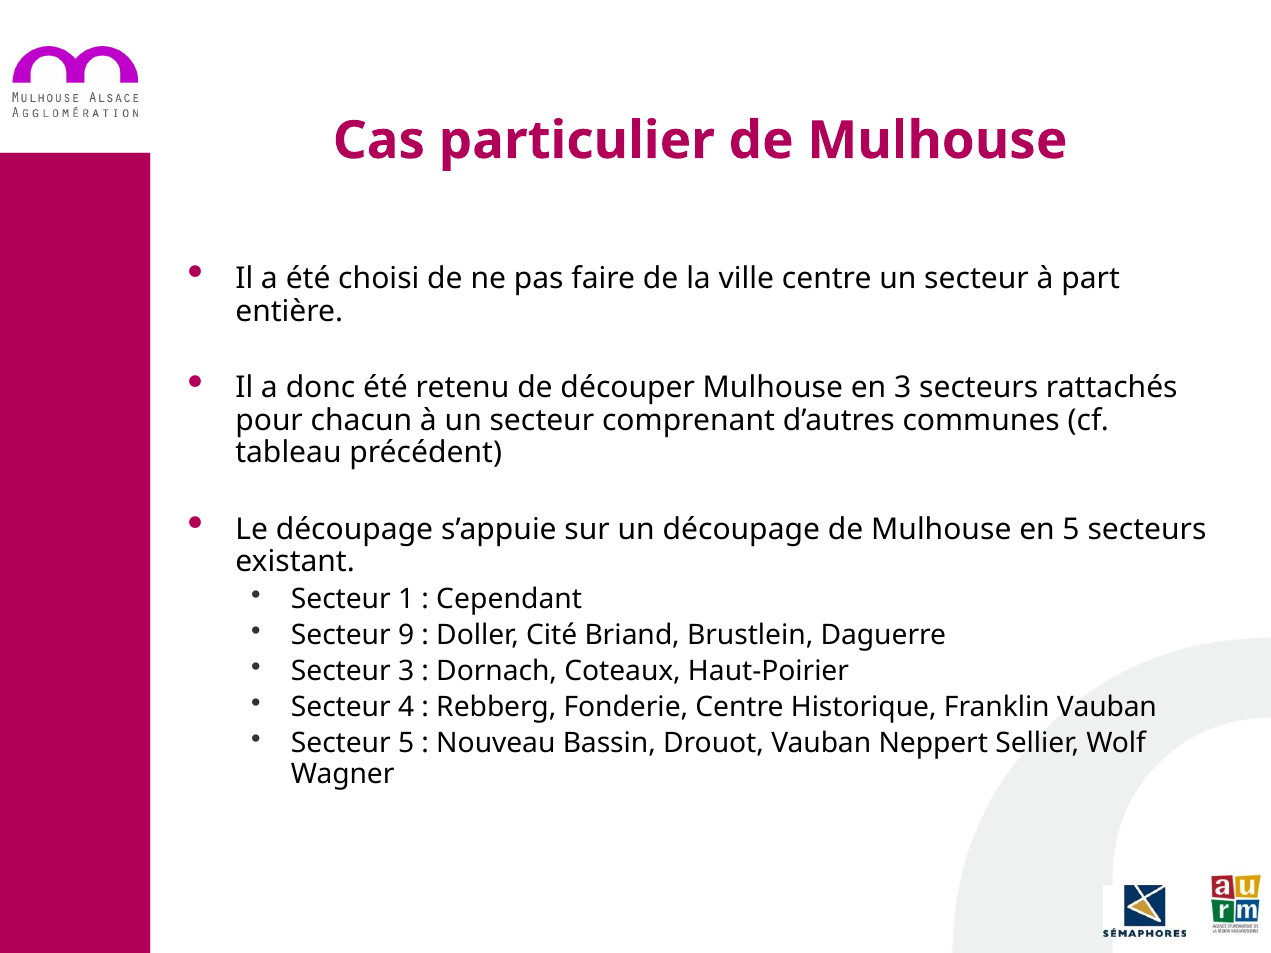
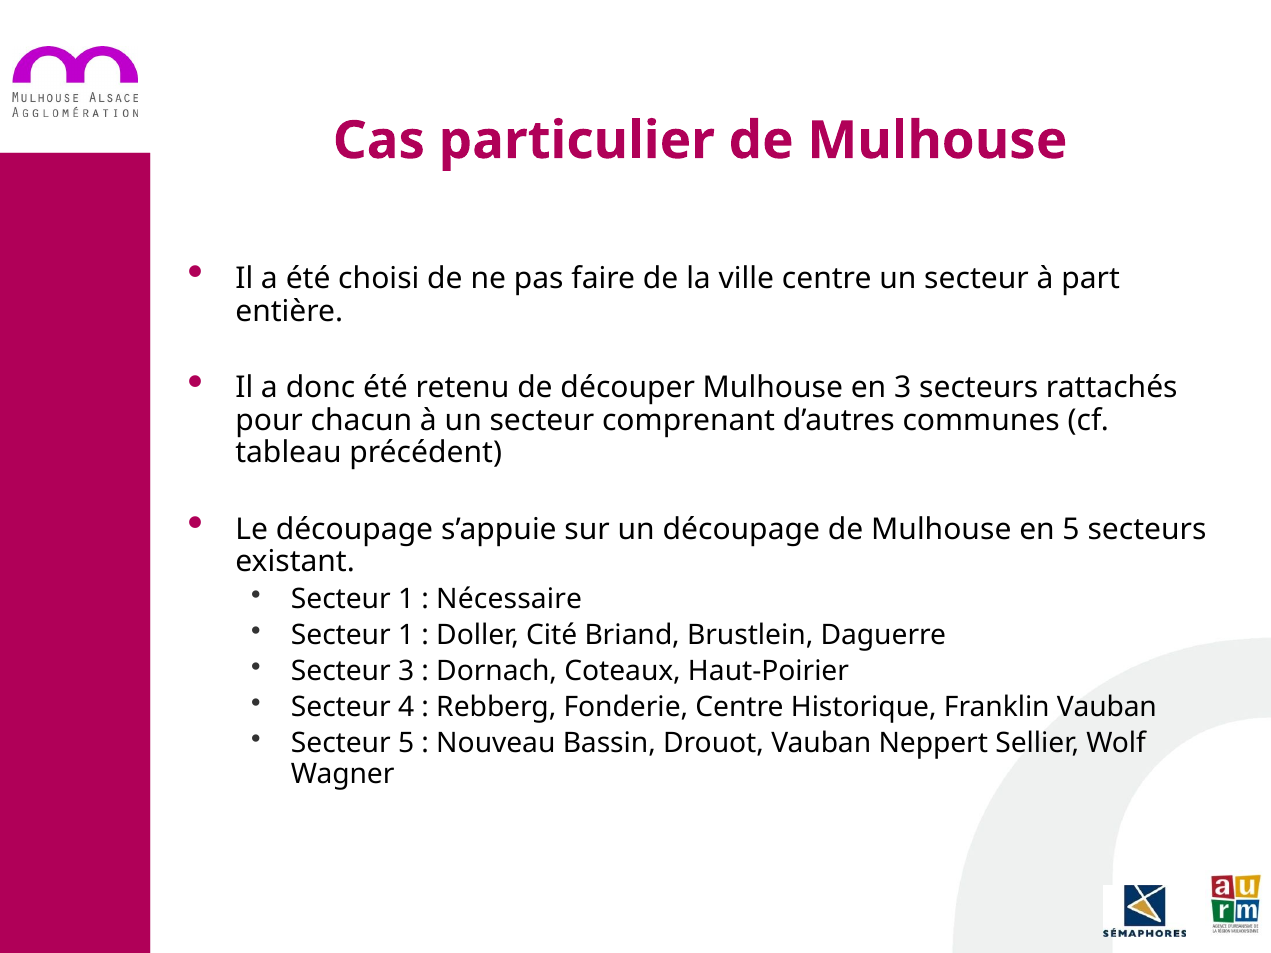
Cependant: Cependant -> Nécessaire
9 at (406, 635): 9 -> 1
